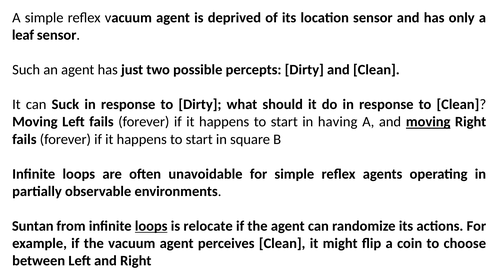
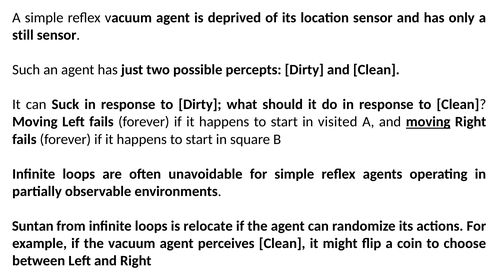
leaf: leaf -> still
having: having -> visited
loops at (151, 227) underline: present -> none
